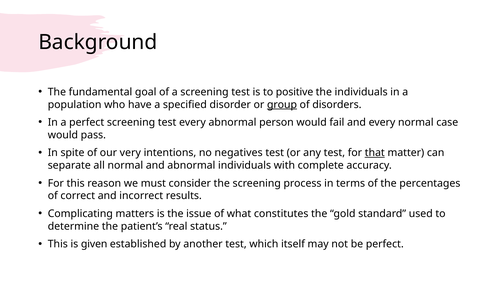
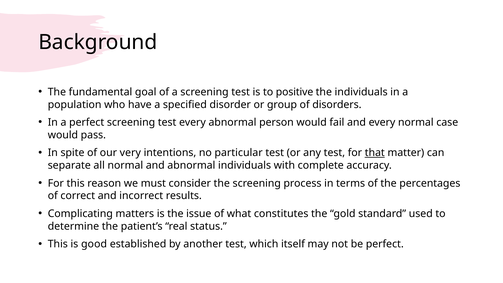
group underline: present -> none
negatives: negatives -> particular
given: given -> good
